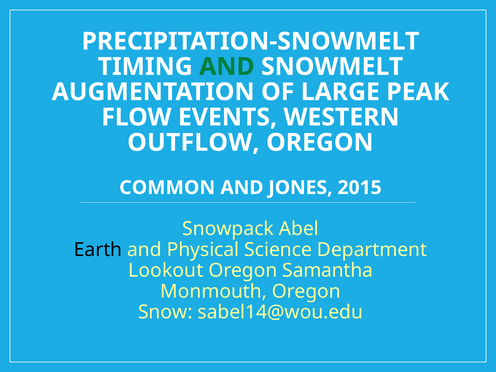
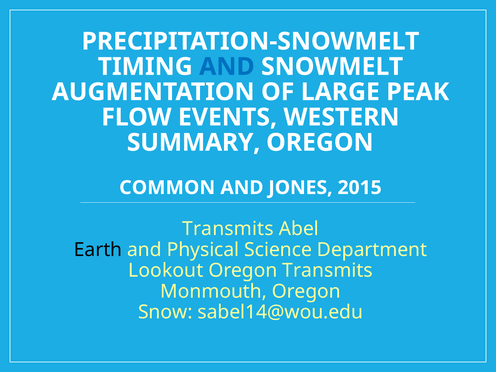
AND at (227, 67) colour: green -> blue
OUTFLOW: OUTFLOW -> SUMMARY
Snowpack at (228, 229): Snowpack -> Transmits
Oregon Samantha: Samantha -> Transmits
